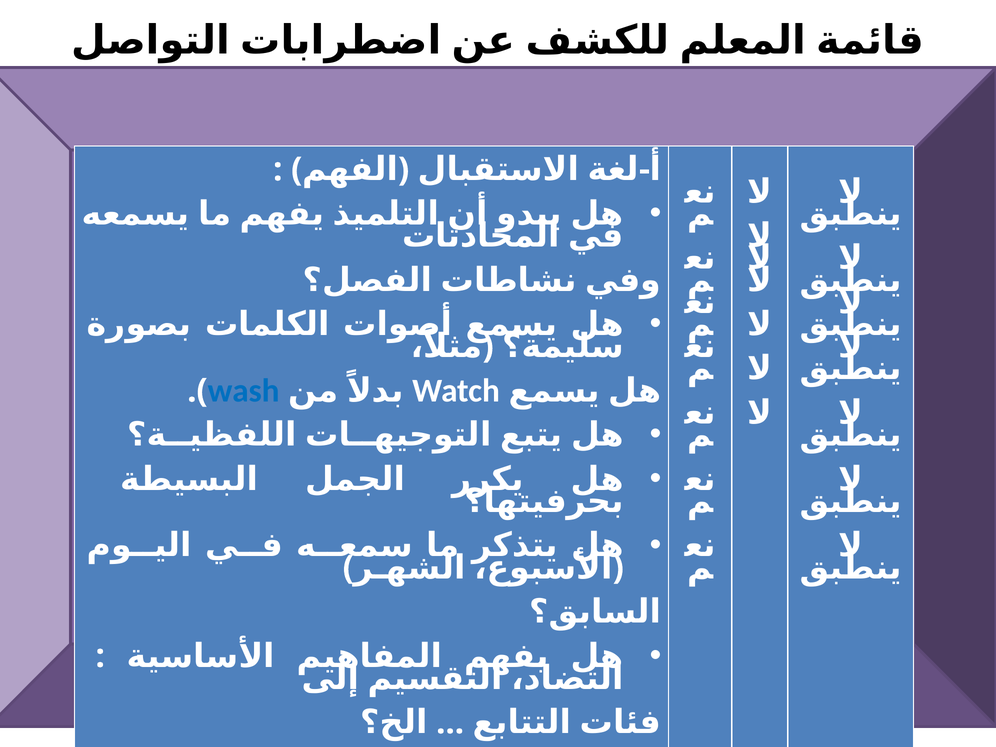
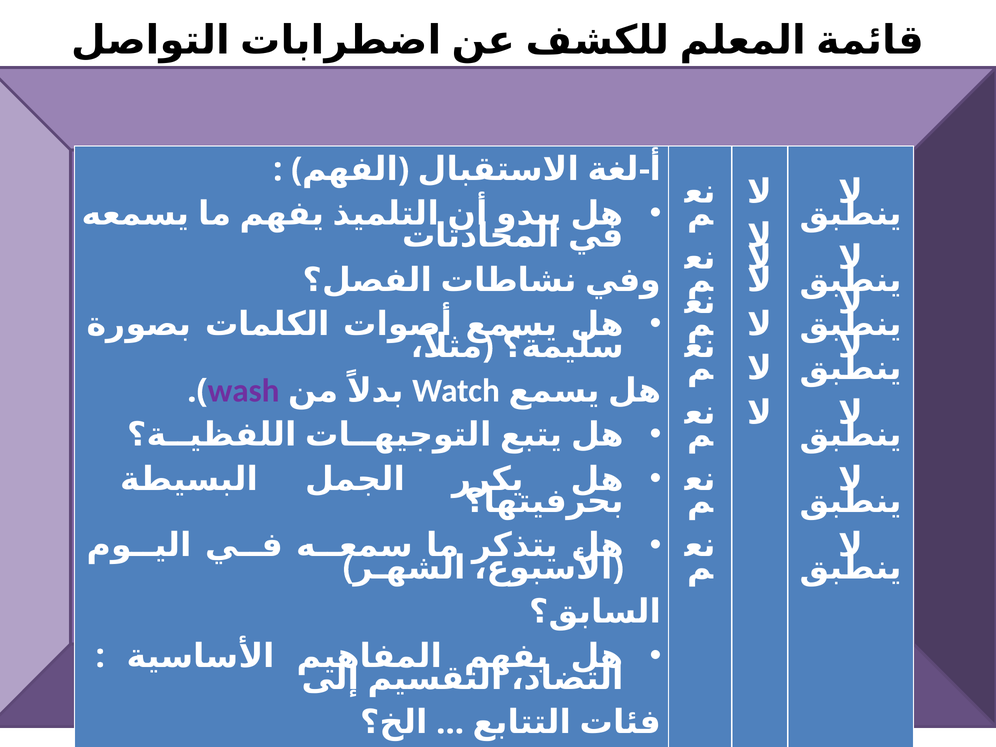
wash colour: blue -> purple
